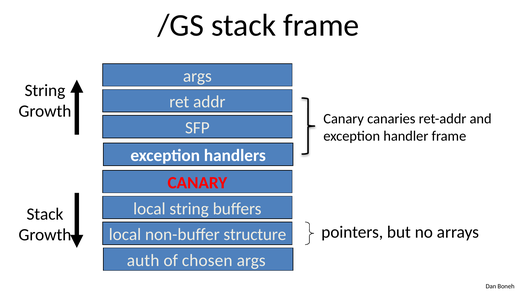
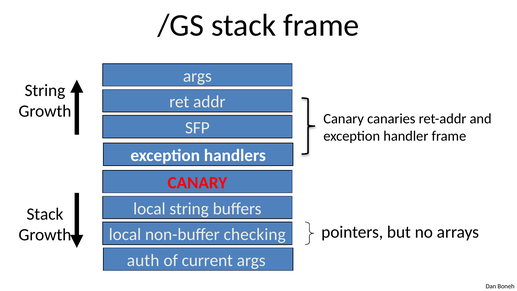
structure: structure -> checking
chosen: chosen -> current
